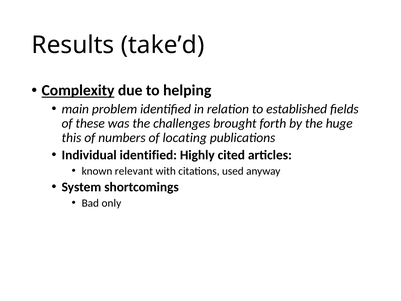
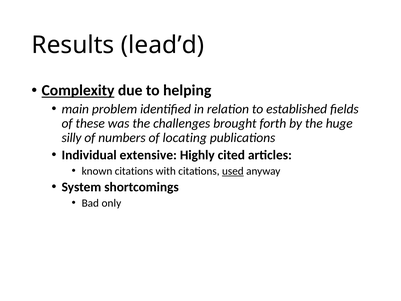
take’d: take’d -> lead’d
this: this -> silly
Individual identified: identified -> extensive
known relevant: relevant -> citations
used underline: none -> present
